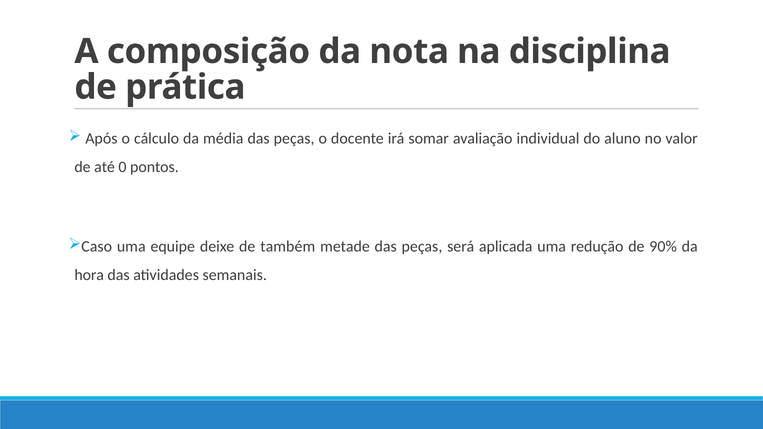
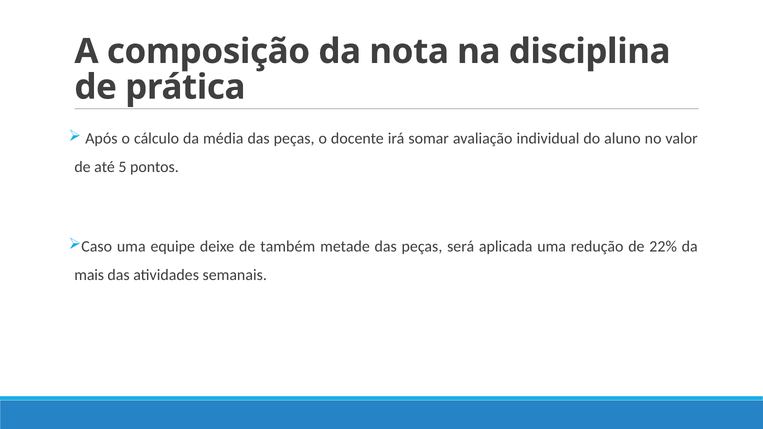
0: 0 -> 5
90%: 90% -> 22%
hora: hora -> mais
